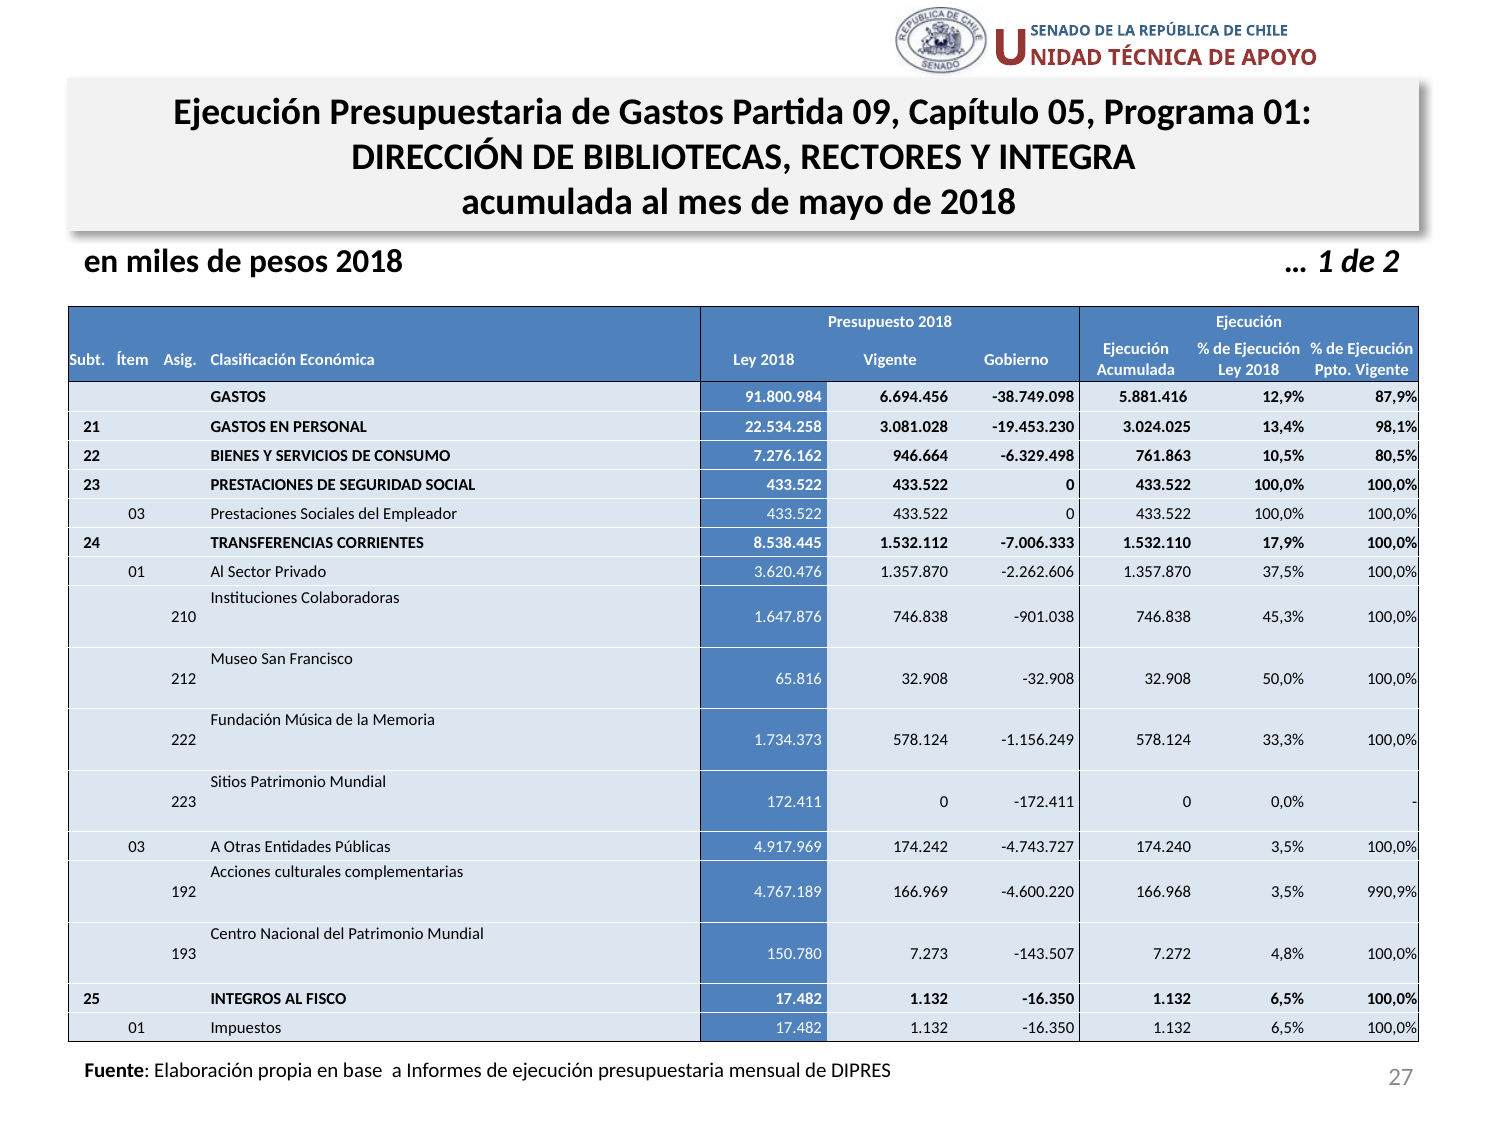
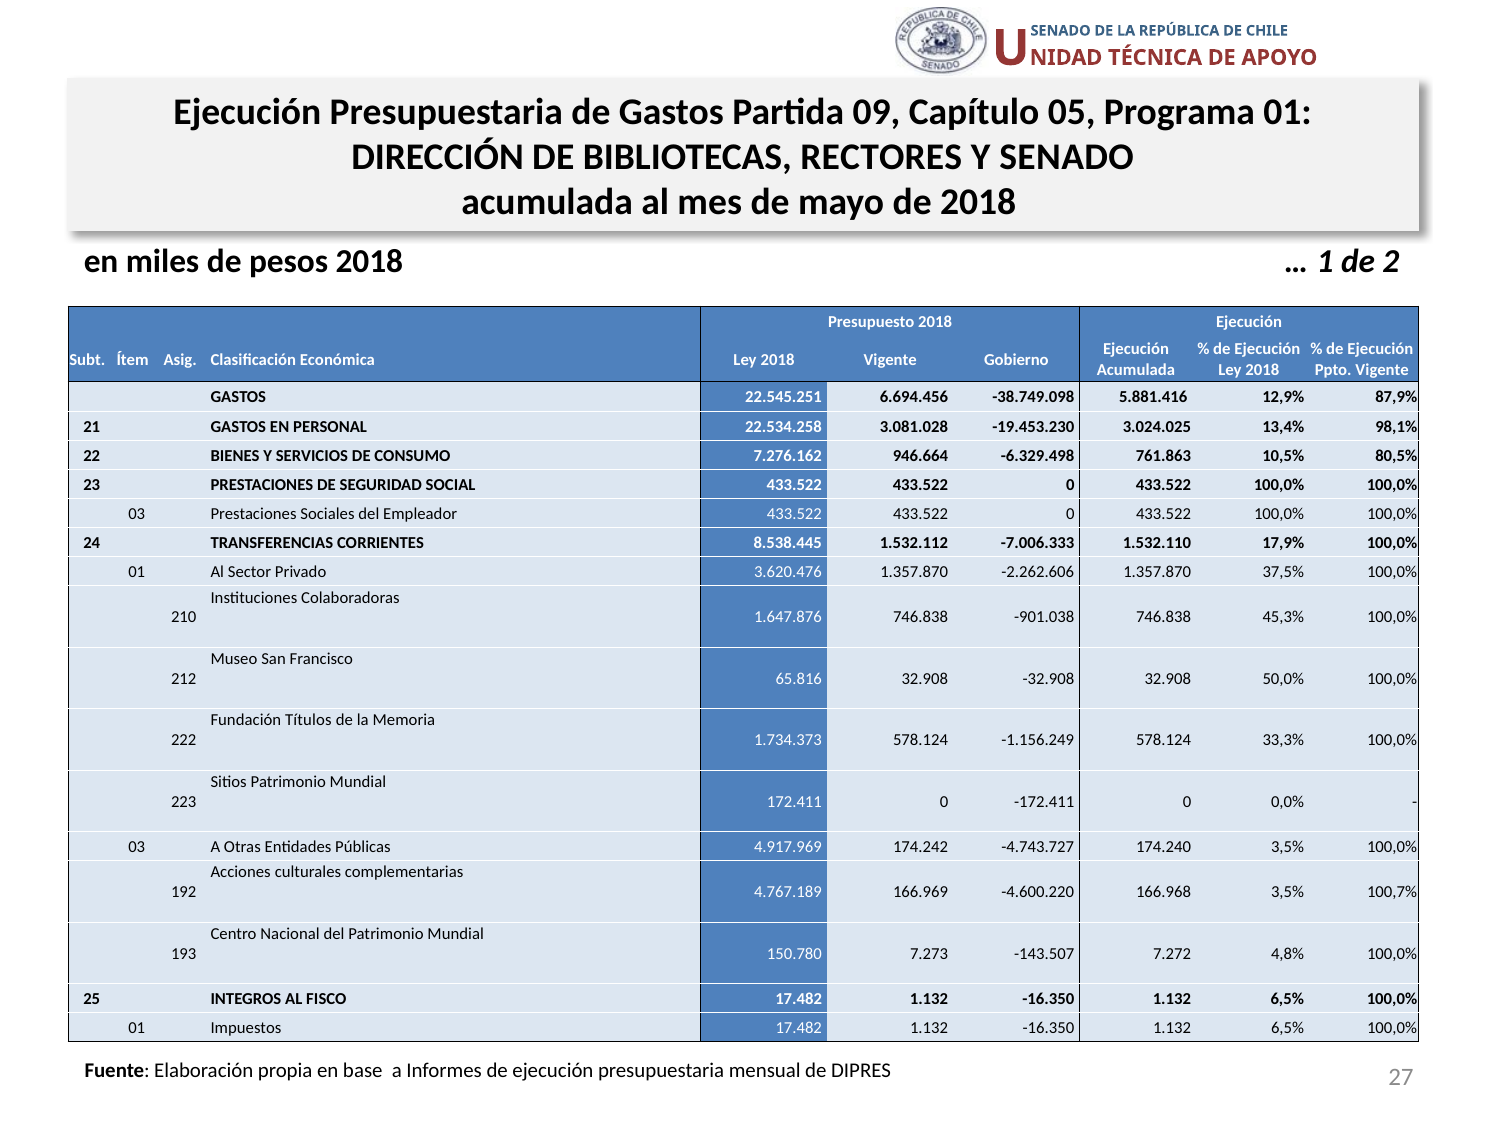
Y INTEGRA: INTEGRA -> SENADO
91.800.984: 91.800.984 -> 22.545.251
Música: Música -> Títulos
990,9%: 990,9% -> 100,7%
